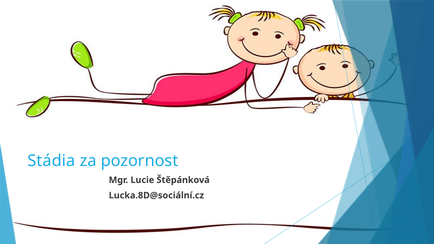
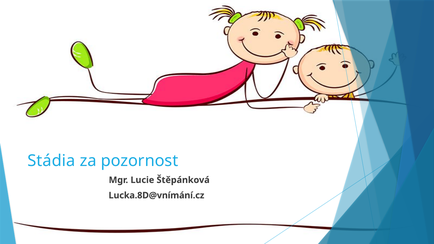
Lucka.8D@sociální.cz: Lucka.8D@sociální.cz -> Lucka.8D@vnímání.cz
